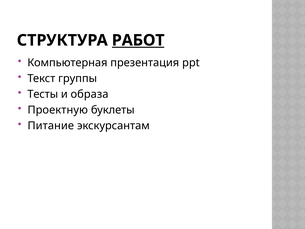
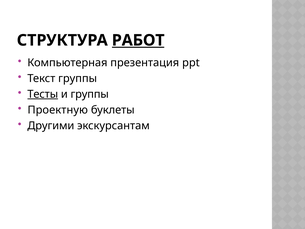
Тесты underline: none -> present
и образа: образа -> группы
Питание: Питание -> Другими
